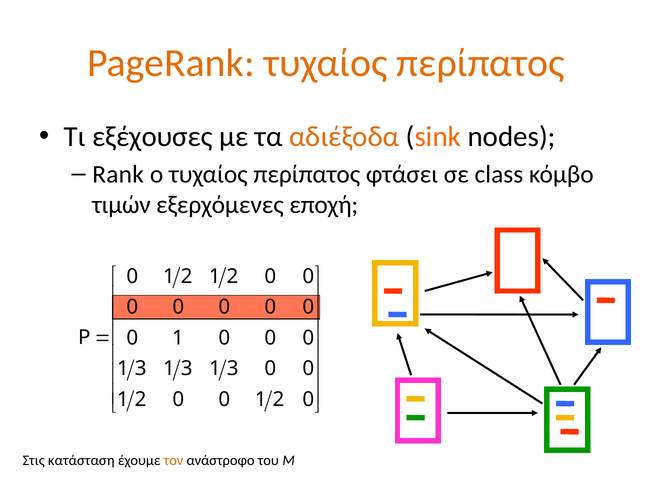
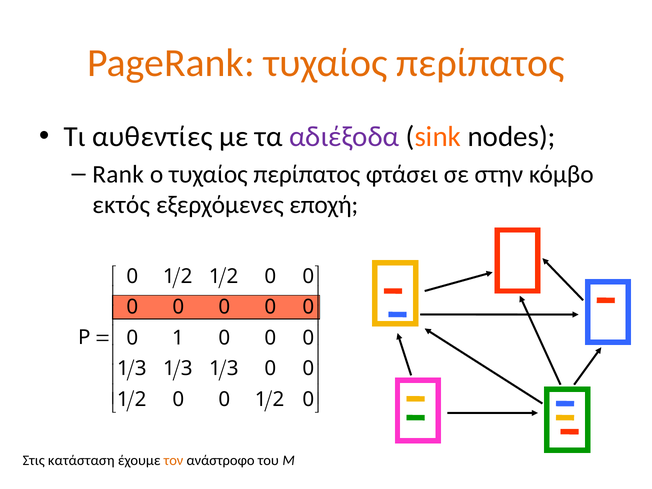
εξέχουσες: εξέχουσες -> αυθεντίες
αδιέξοδα colour: orange -> purple
class: class -> στην
τιμών: τιμών -> εκτός
